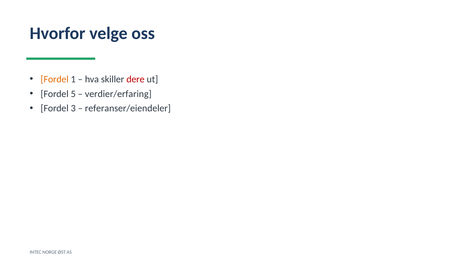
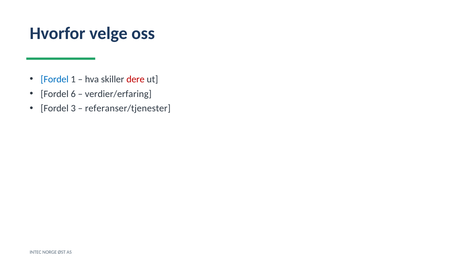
Fordel at (55, 79) colour: orange -> blue
5: 5 -> 6
referanser/eiendeler: referanser/eiendeler -> referanser/tjenester
